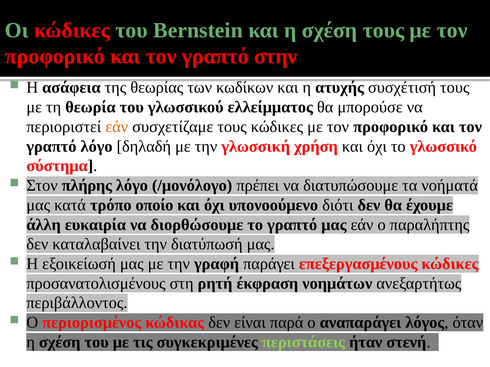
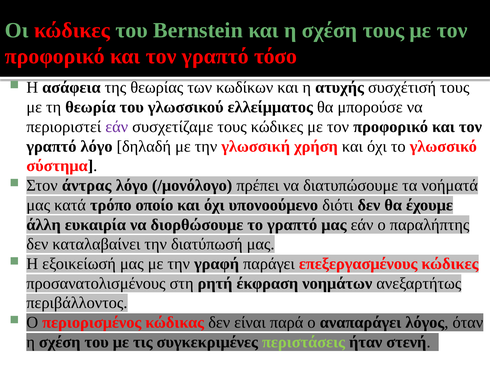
στην: στην -> τόσο
εάν at (117, 127) colour: orange -> purple
πλήρης: πλήρης -> άντρας
